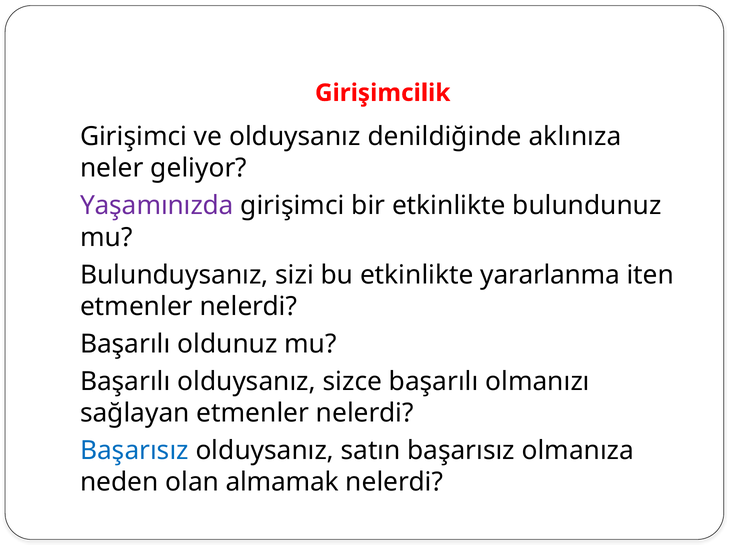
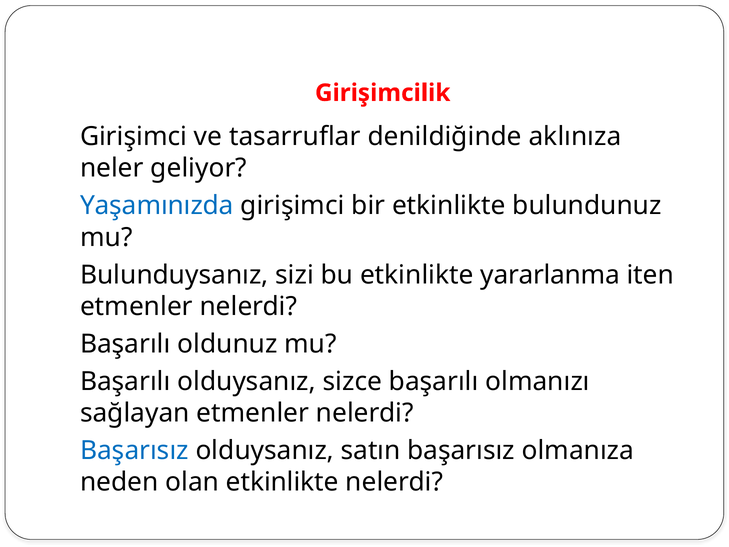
ve olduysanız: olduysanız -> tasarruflar
Yaşamınızda colour: purple -> blue
olan almamak: almamak -> etkinlikte
